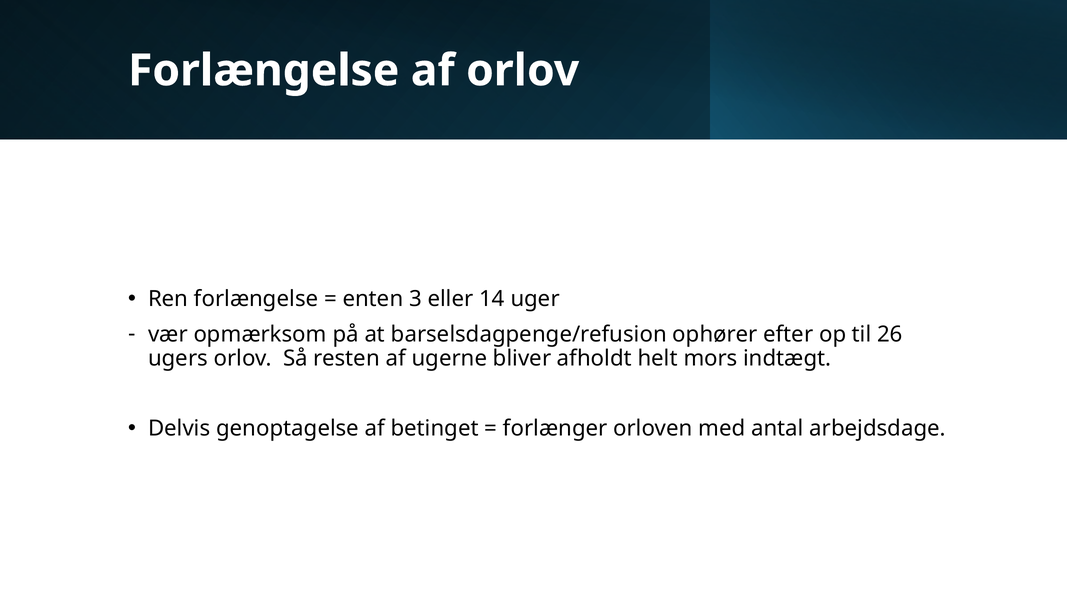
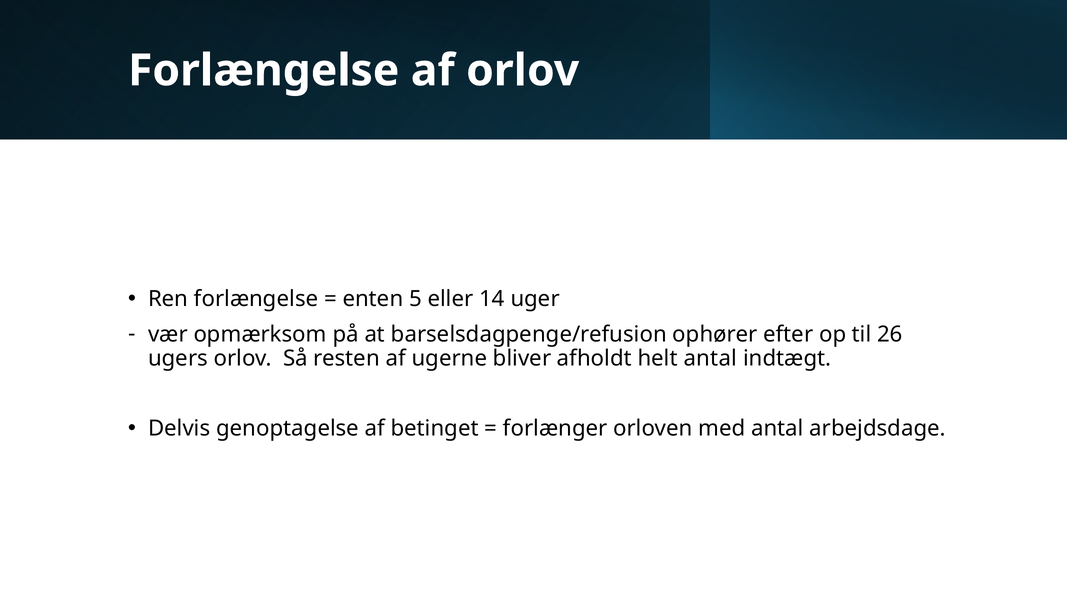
3: 3 -> 5
helt mors: mors -> antal
